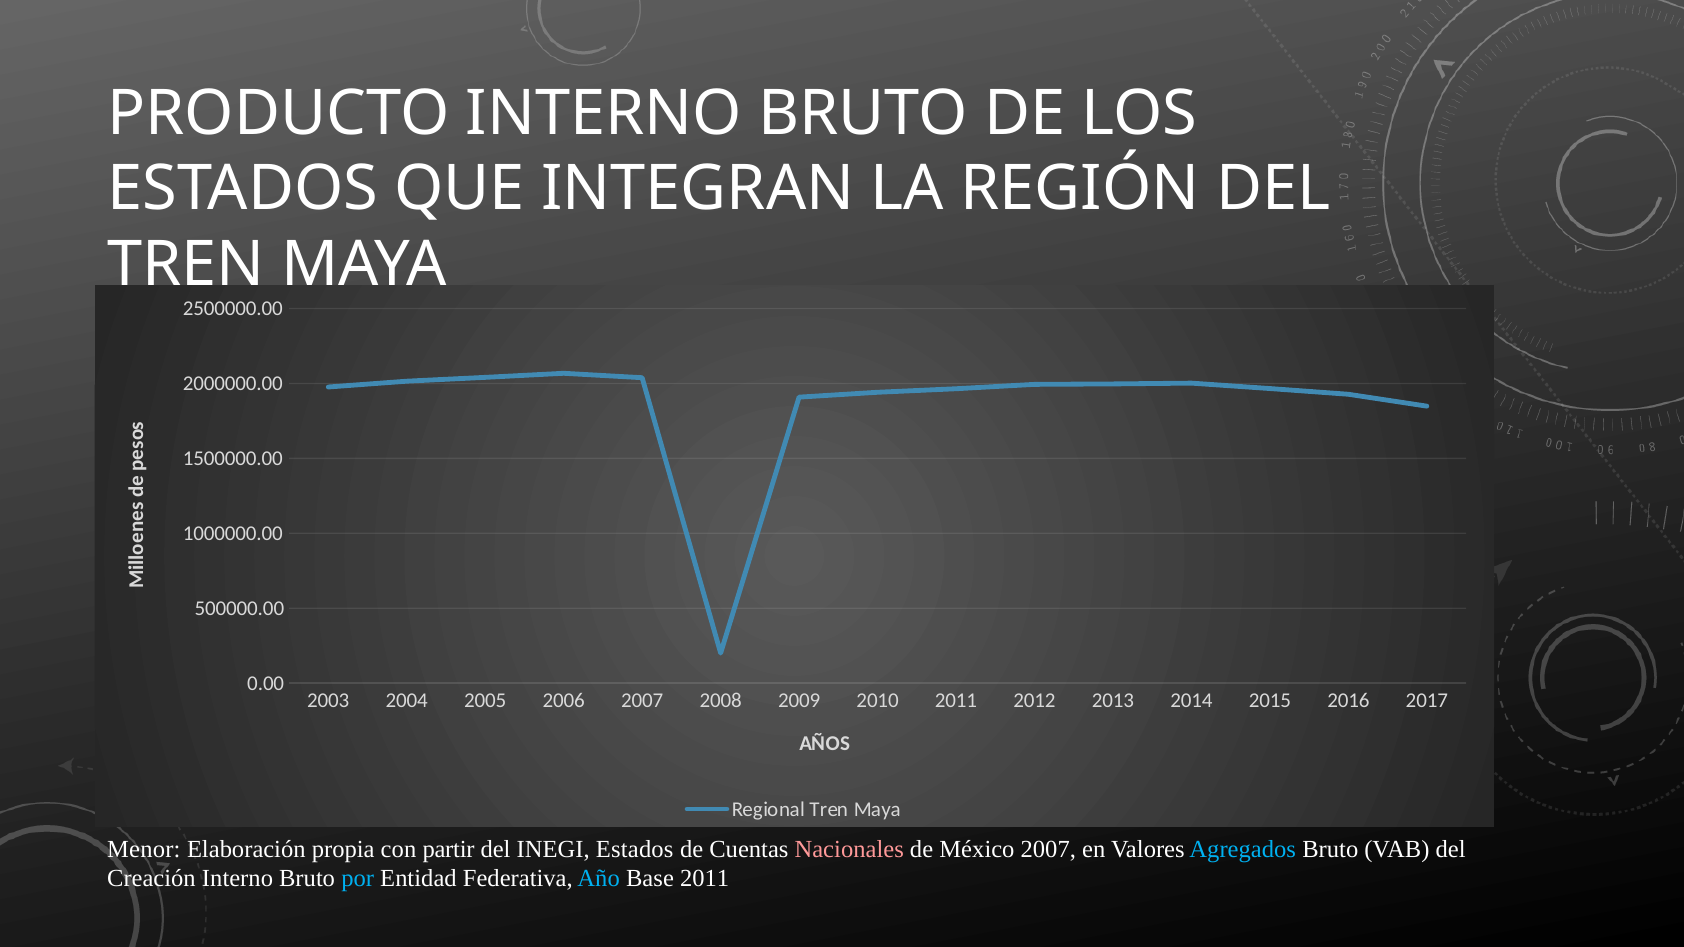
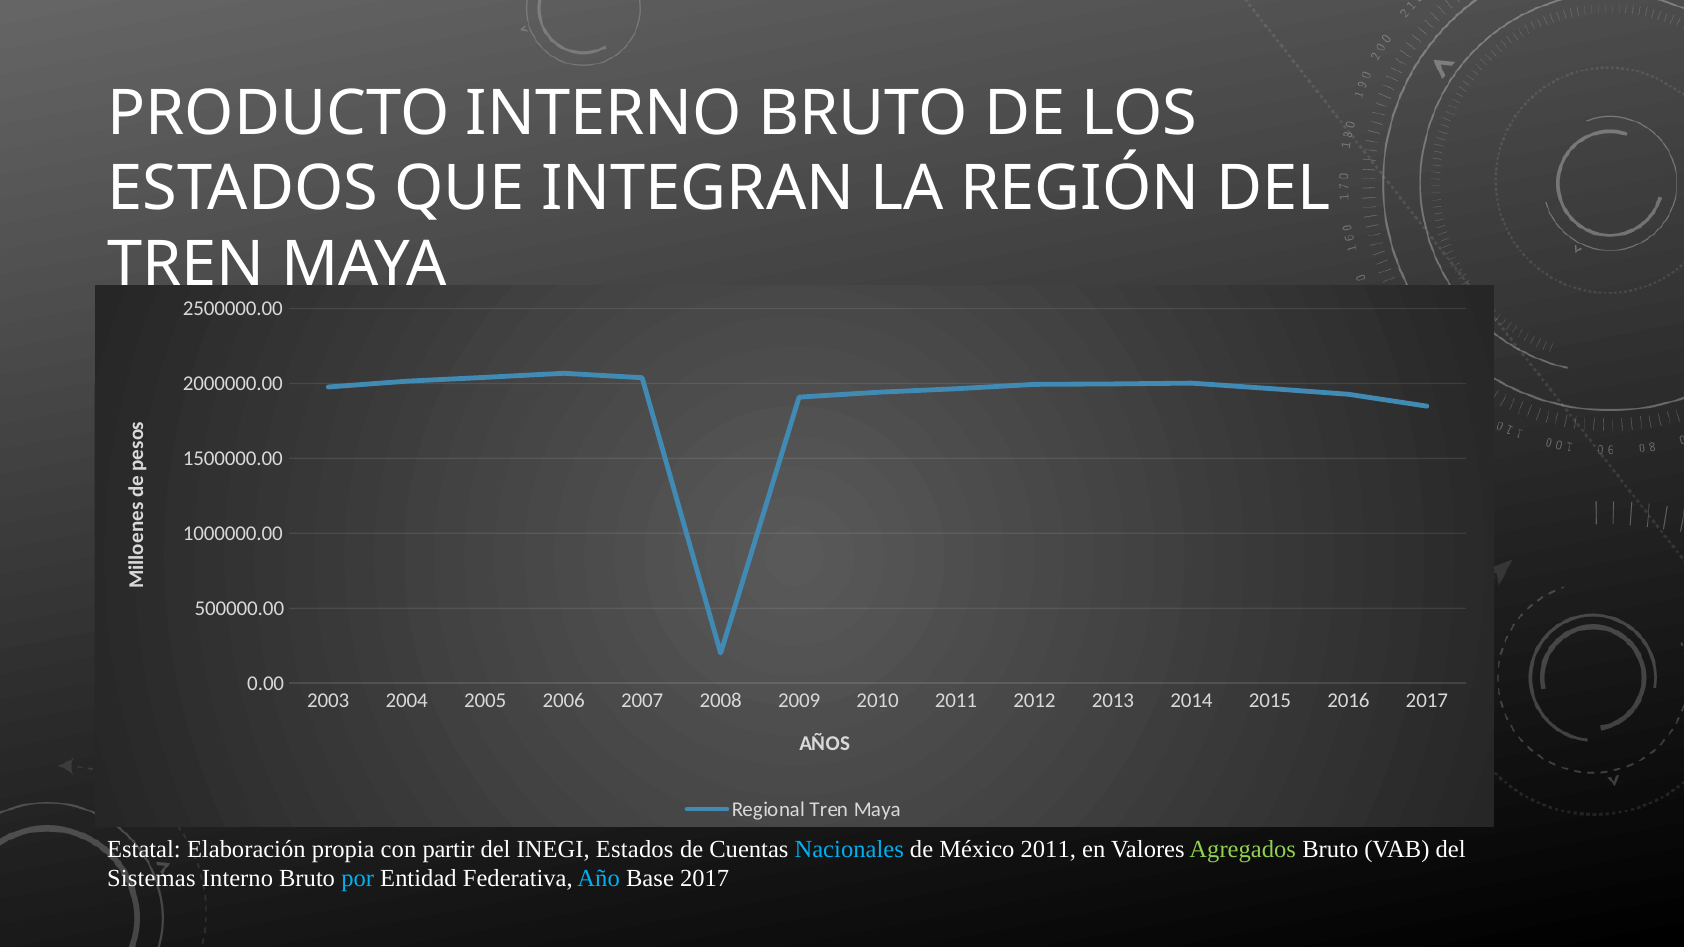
Menor: Menor -> Estatal
Nacionales colour: pink -> light blue
México 2007: 2007 -> 2011
Agregados colour: light blue -> light green
Creación: Creación -> Sistemas
Base 2011: 2011 -> 2017
